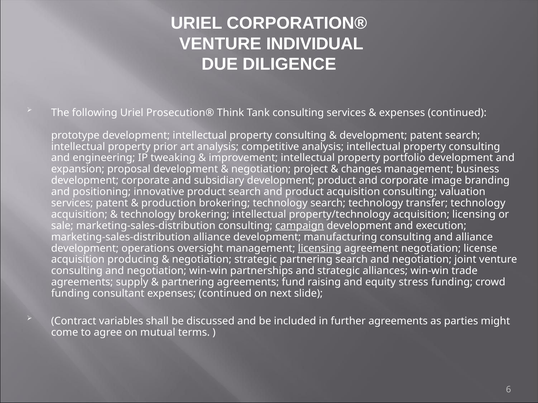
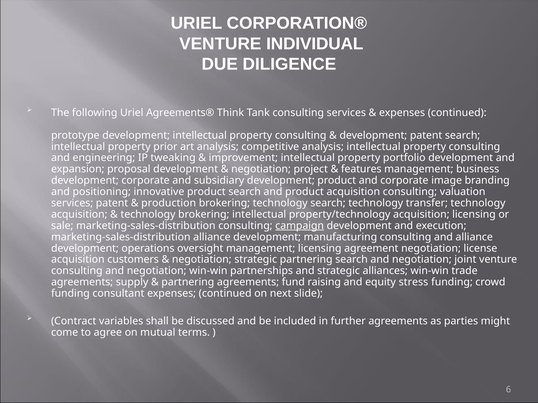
Prosecution®: Prosecution® -> Agreements®
changes: changes -> features
licensing at (320, 249) underline: present -> none
producing: producing -> customers
